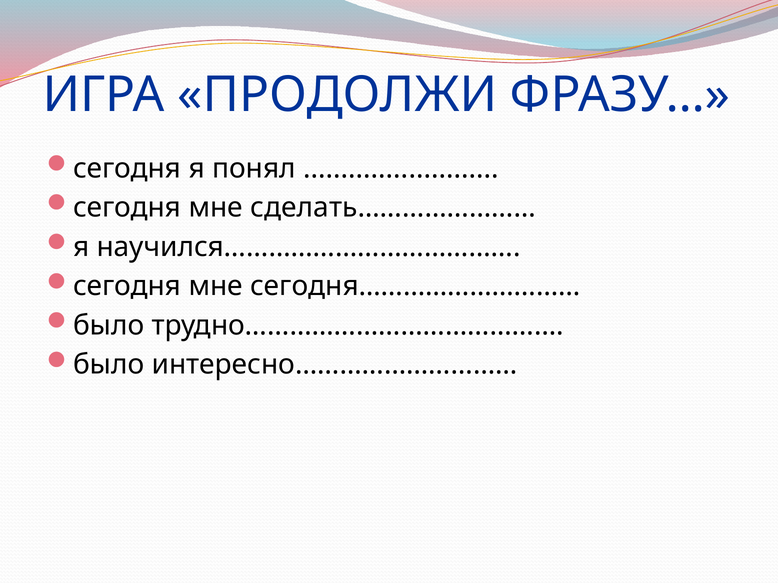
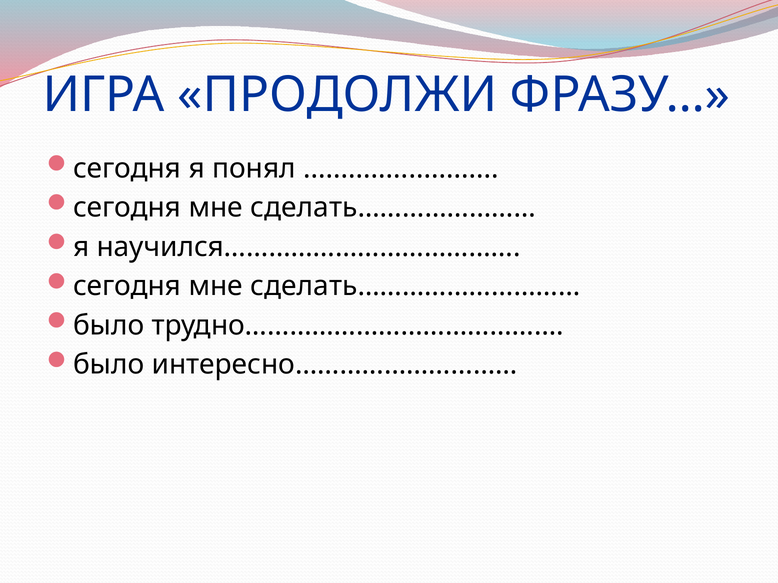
сегодня…………………………: сегодня………………………… -> сделать…………………………
